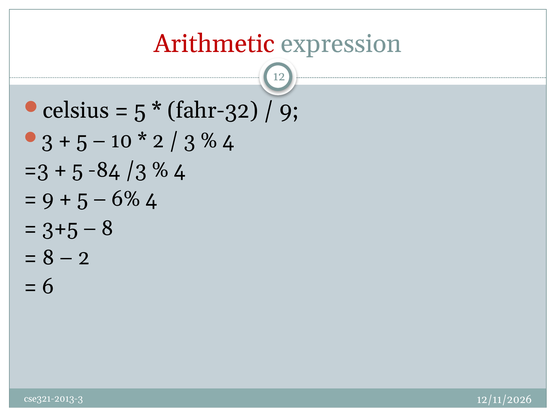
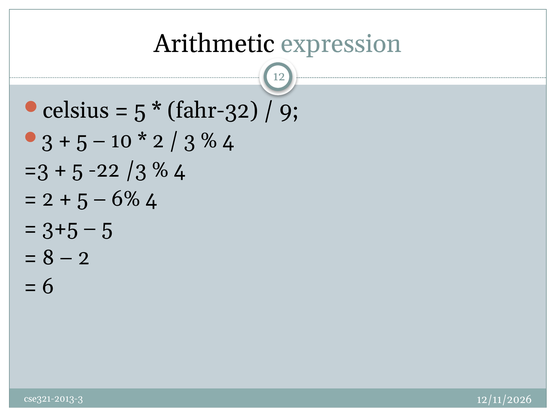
Arithmetic colour: red -> black
-84: -84 -> -22
9 at (48, 199): 9 -> 2
8 at (107, 228): 8 -> 5
